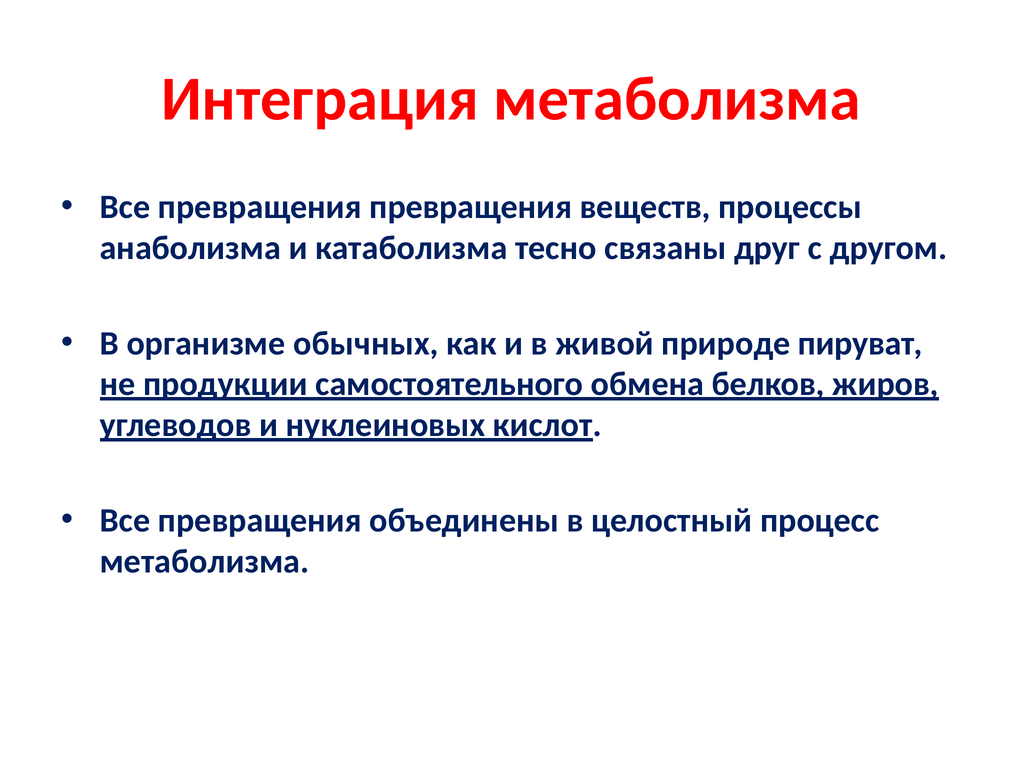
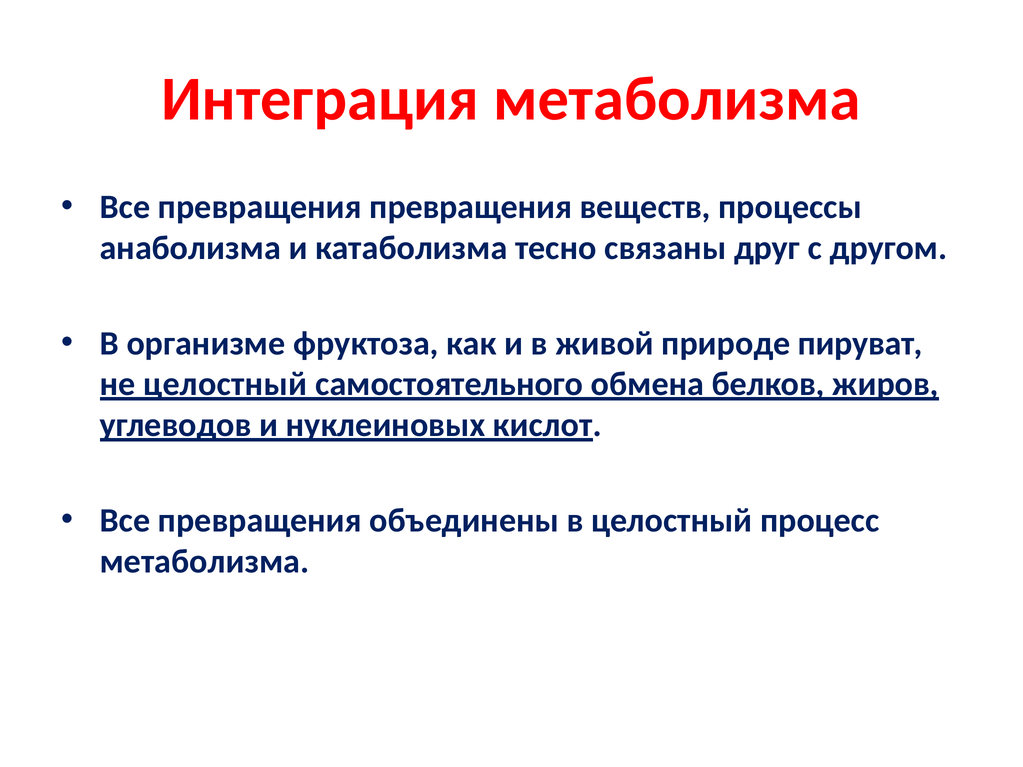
обычных: обычных -> фруктоза
не продукции: продукции -> целостный
